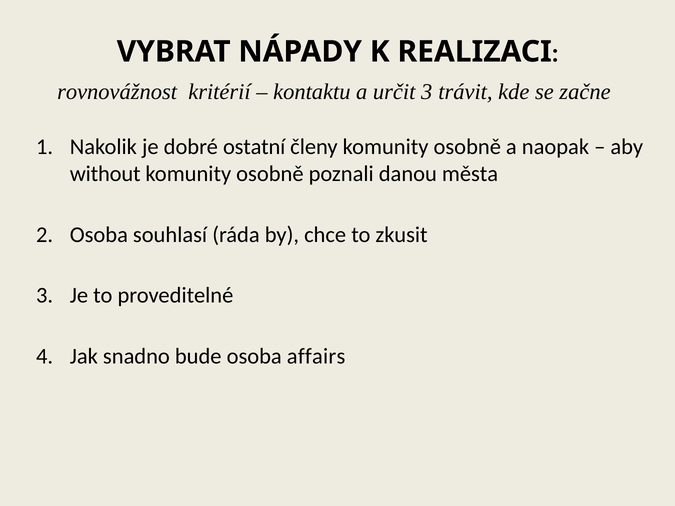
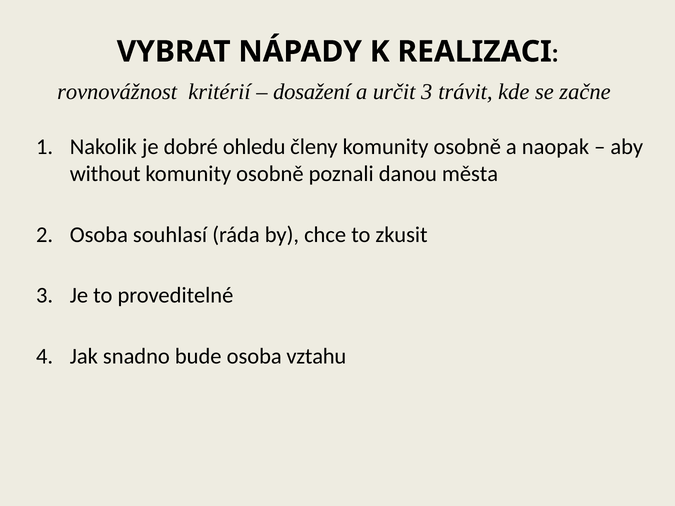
kontaktu: kontaktu -> dosažení
ostatní: ostatní -> ohledu
affairs: affairs -> vztahu
